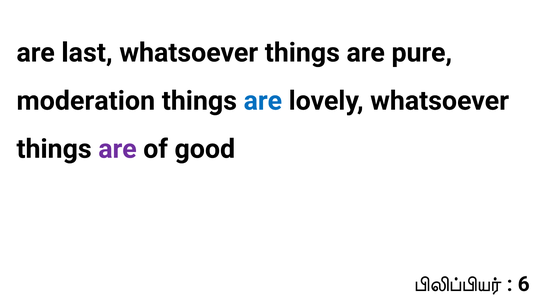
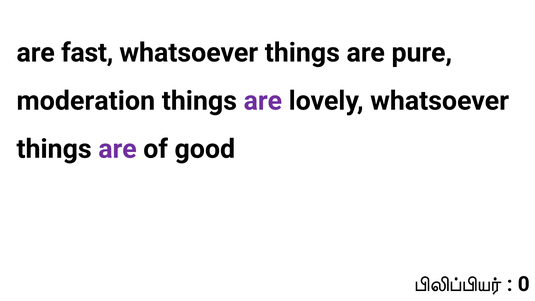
last: last -> fast
are at (263, 101) colour: blue -> purple
6: 6 -> 0
